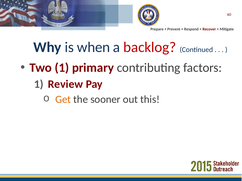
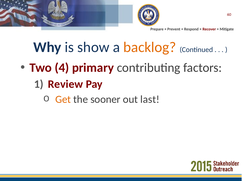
when: when -> show
backlog colour: red -> orange
Two 1: 1 -> 4
this: this -> last
